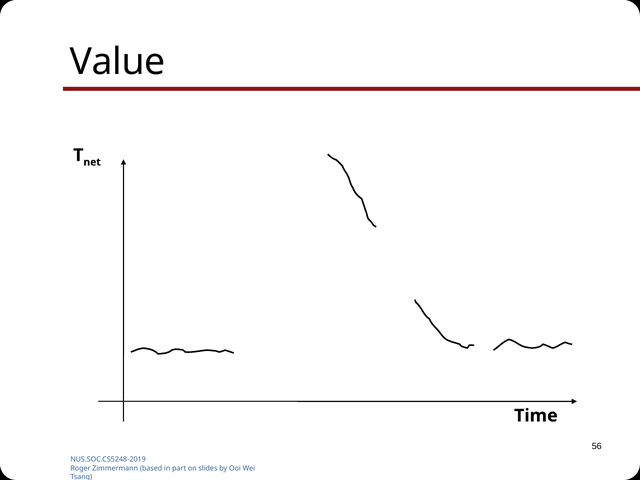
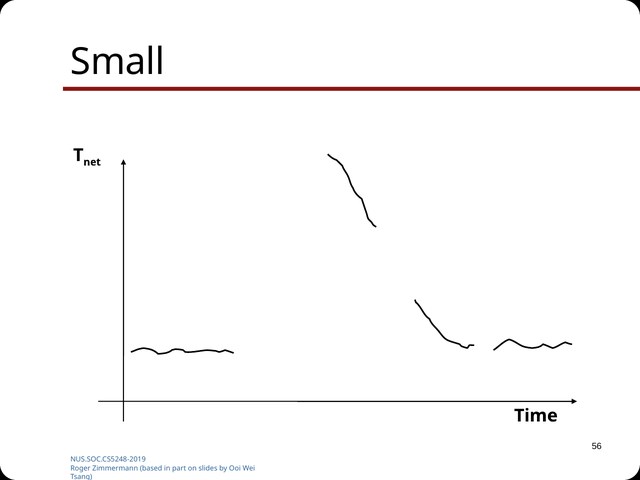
Value: Value -> Small
